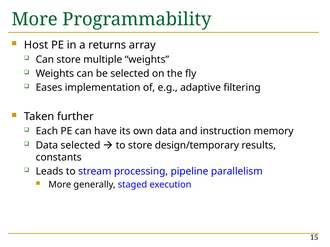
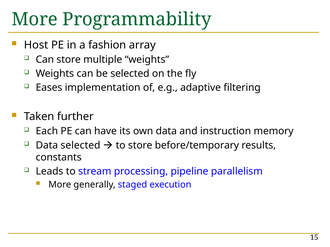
returns: returns -> fashion
design/temporary: design/temporary -> before/temporary
